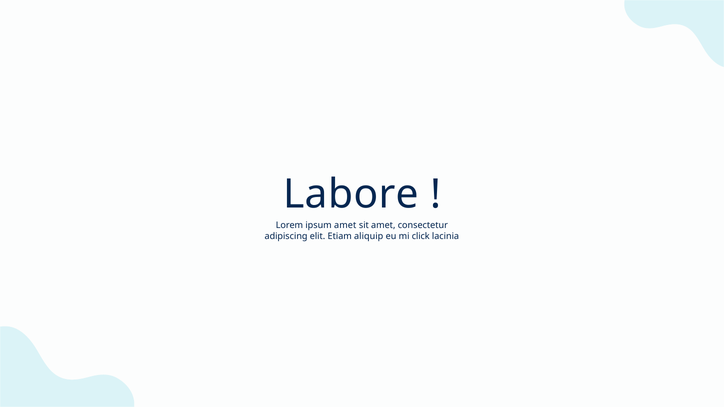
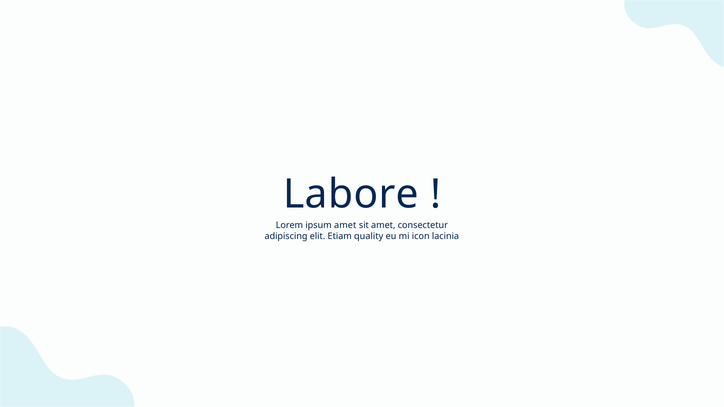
aliquip: aliquip -> quality
click: click -> icon
